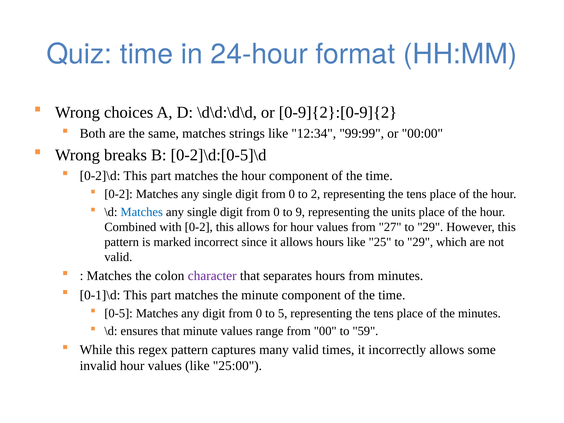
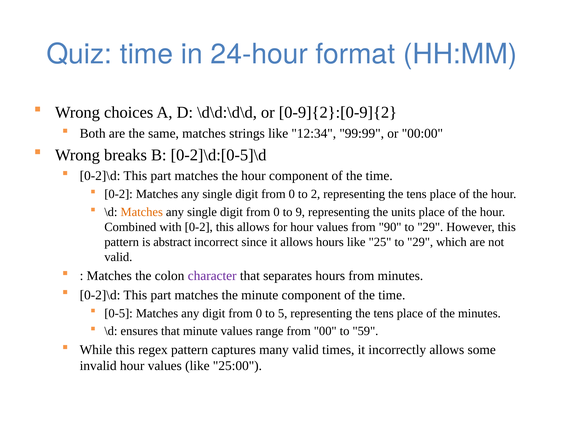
Matches at (142, 212) colour: blue -> orange
27: 27 -> 90
marked: marked -> abstract
0-1]\d at (100, 295): 0-1]\d -> 0-2]\d
